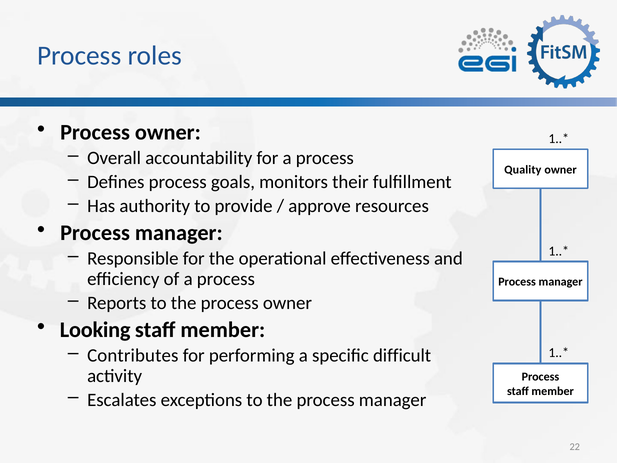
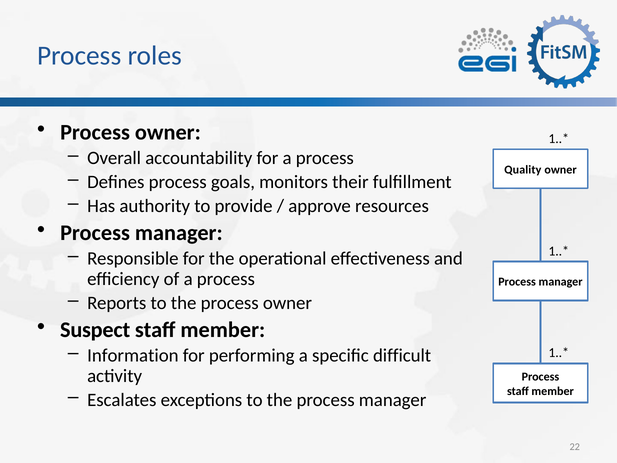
Looking: Looking -> Suspect
Contributes: Contributes -> Information
